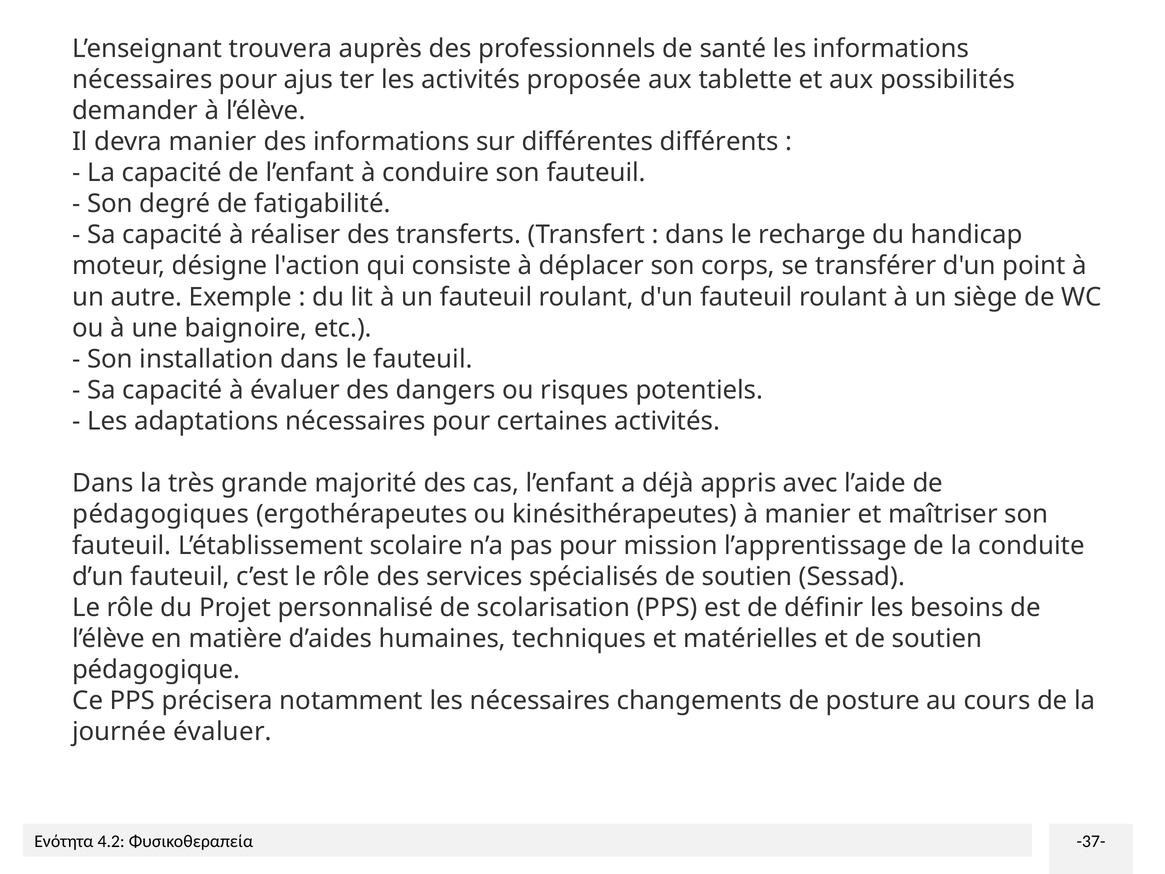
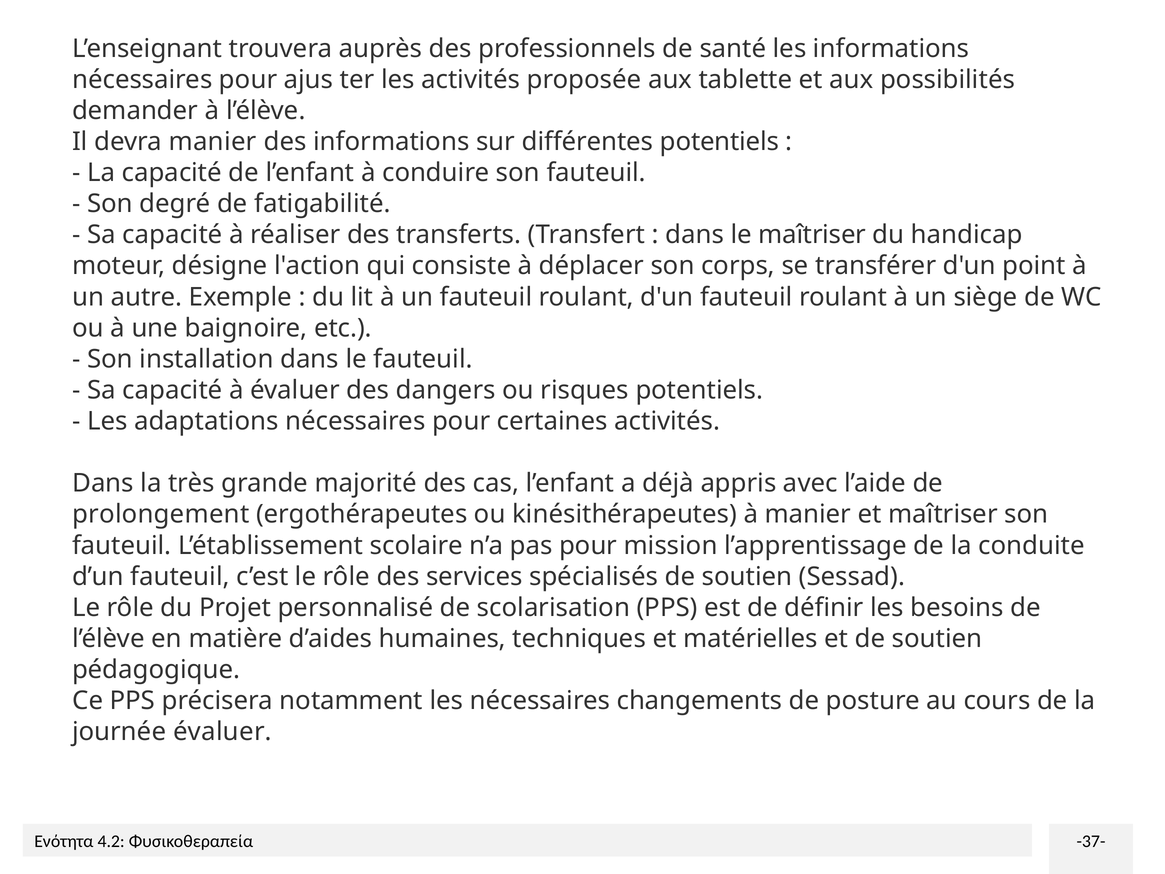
différentes différents: différents -> potentiels
le recharge: recharge -> maîtriser
pédagogiques: pédagogiques -> prolongement
